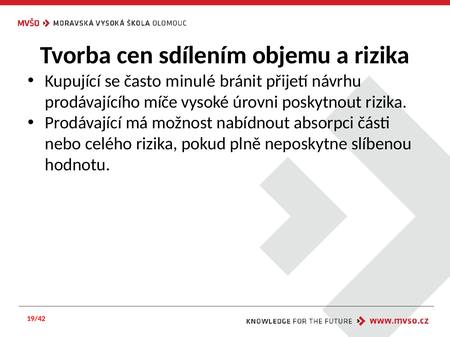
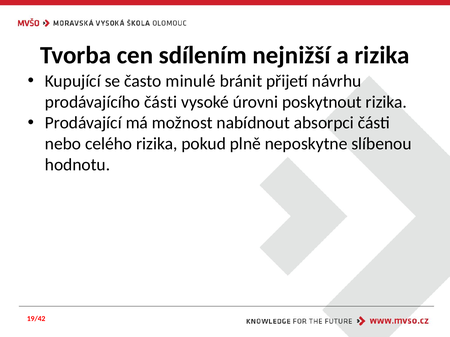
objemu: objemu -> nejnižší
prodávajícího míče: míče -> části
